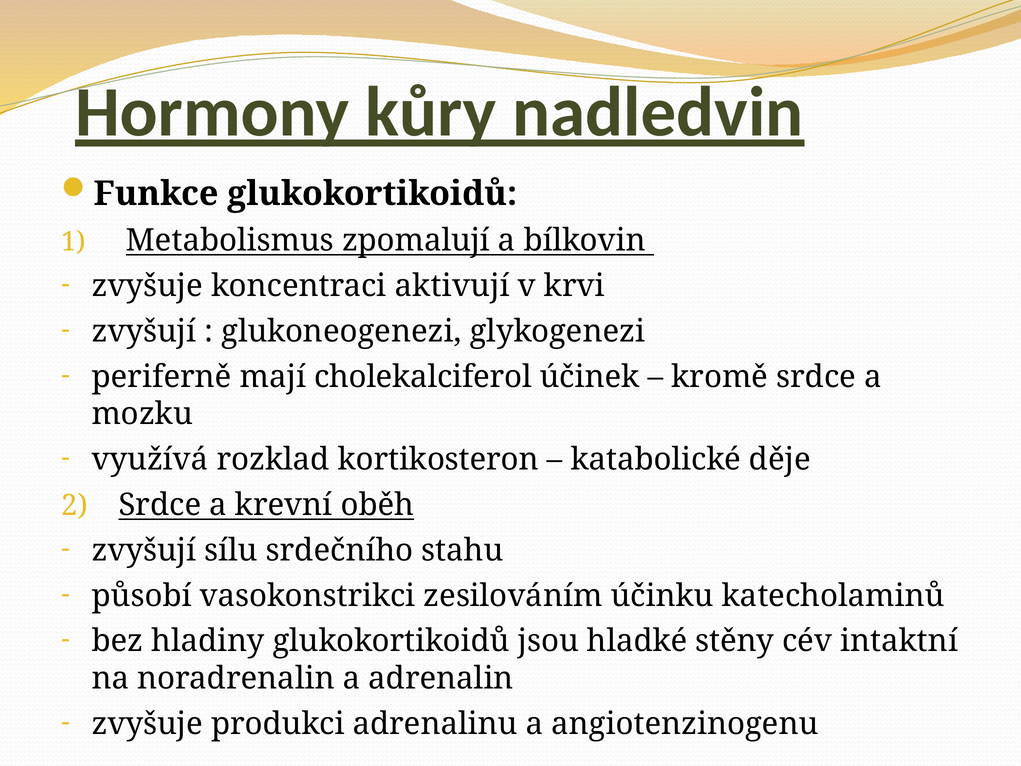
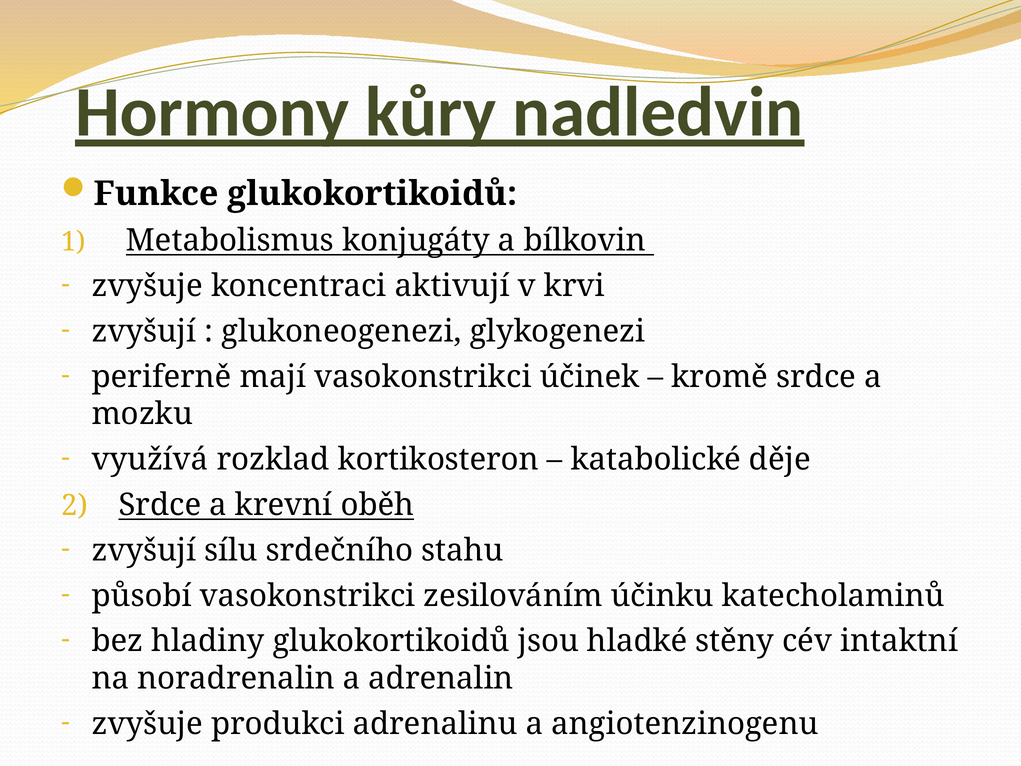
zpomalují: zpomalují -> konjugáty
mají cholekalciferol: cholekalciferol -> vasokonstrikci
